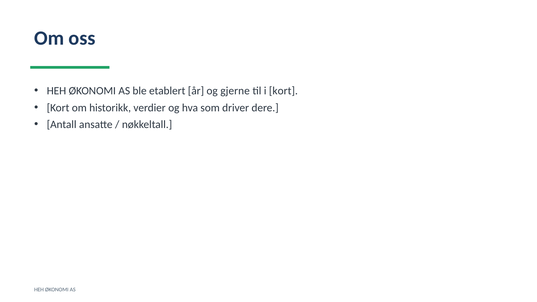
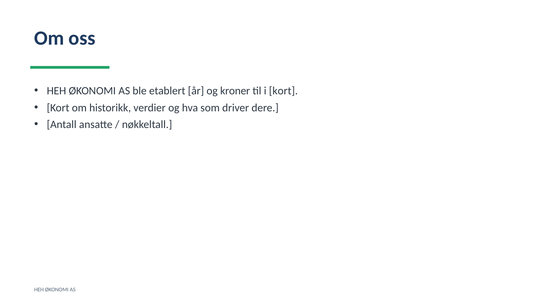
gjerne: gjerne -> kroner
